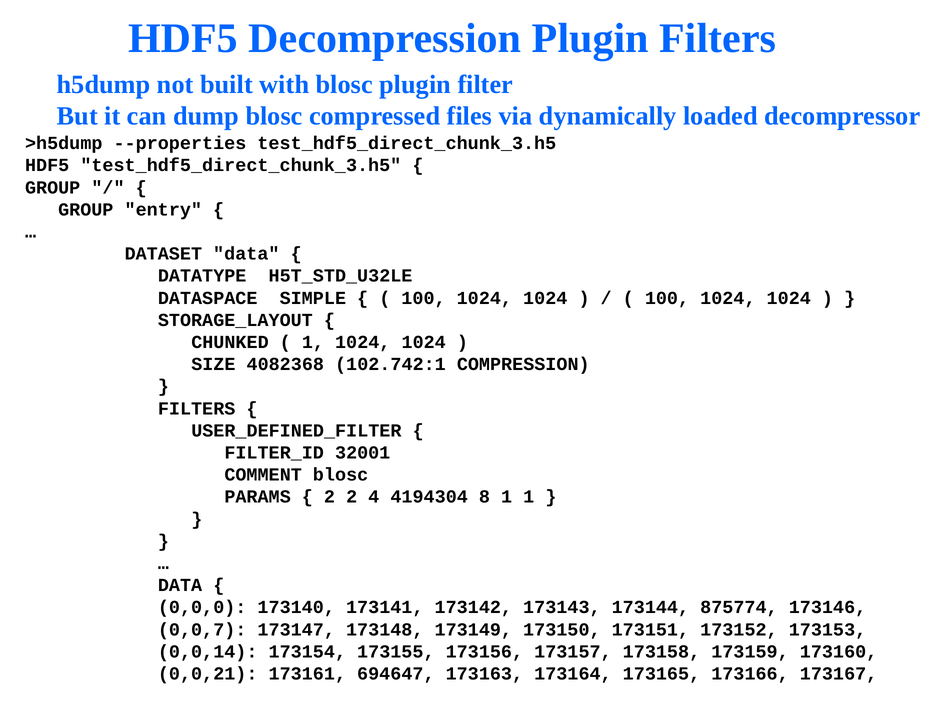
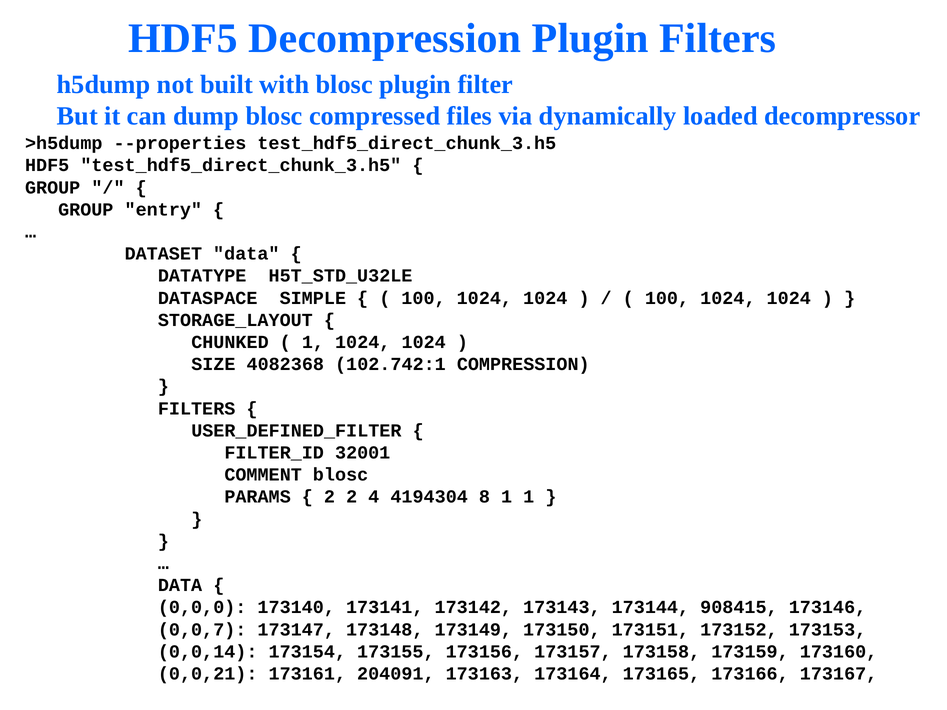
875774: 875774 -> 908415
694647: 694647 -> 204091
